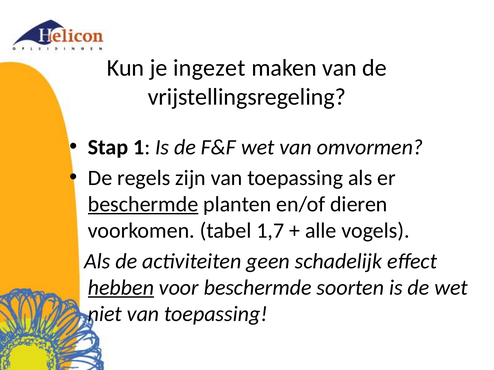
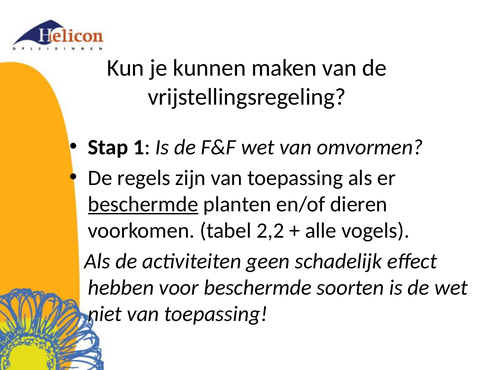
ingezet: ingezet -> kunnen
1,7: 1,7 -> 2,2
hebben underline: present -> none
